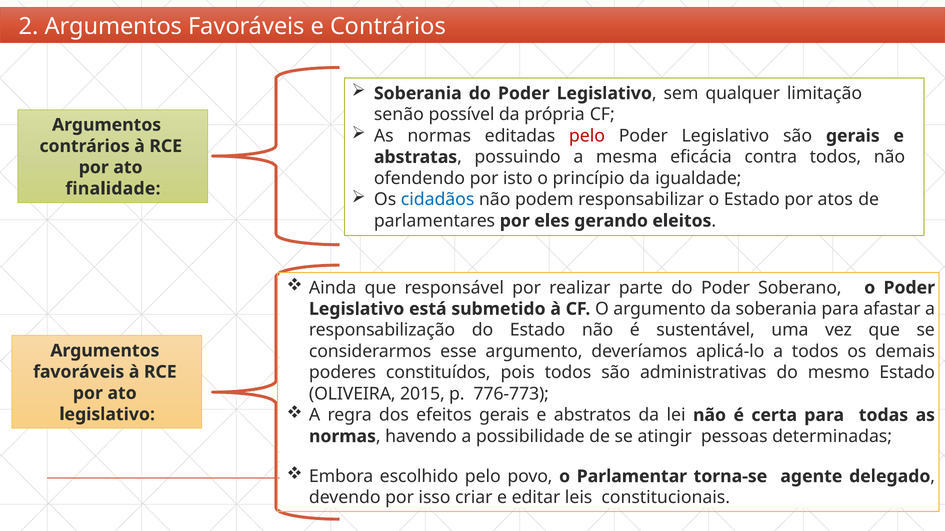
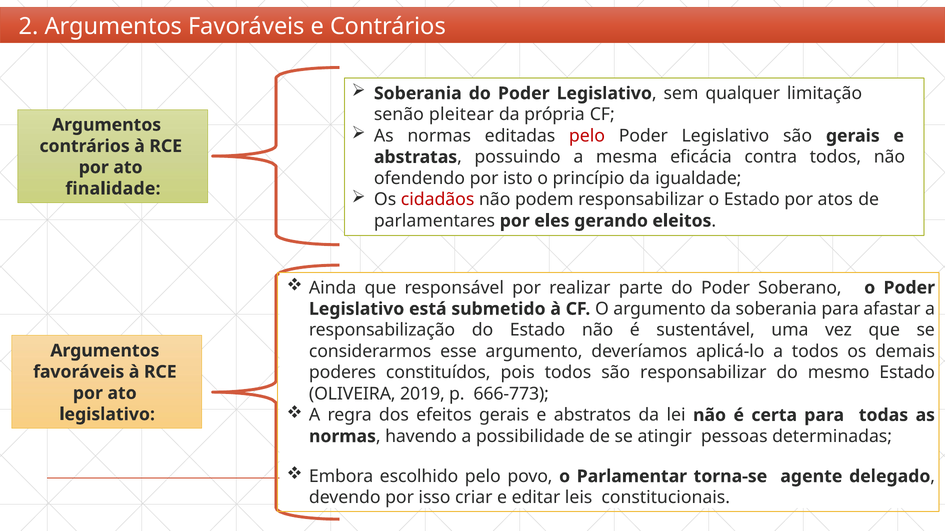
possível: possível -> pleitear
cidadãos colour: blue -> red
são administrativas: administrativas -> responsabilizar
2015: 2015 -> 2019
776-773: 776-773 -> 666-773
